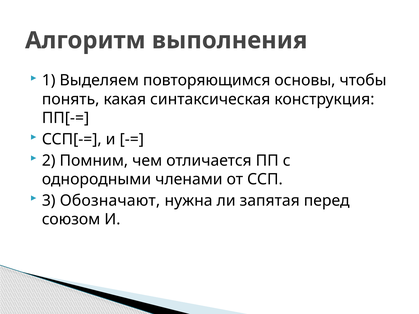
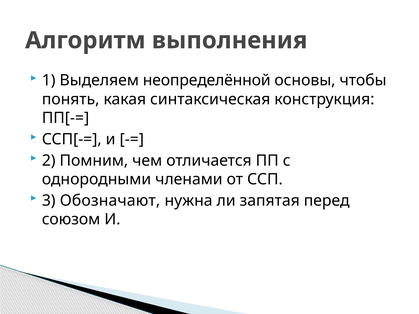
повторяющимся: повторяющимся -> неопределённой
